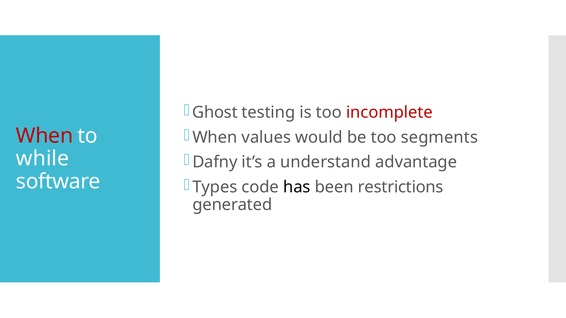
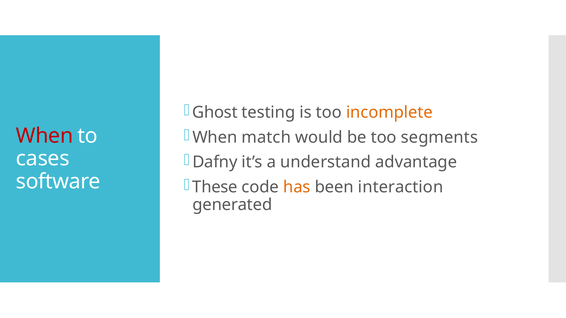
incomplete colour: red -> orange
values: values -> match
while: while -> cases
Types: Types -> These
has colour: black -> orange
restrictions: restrictions -> interaction
